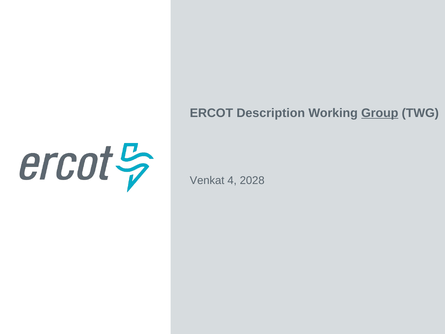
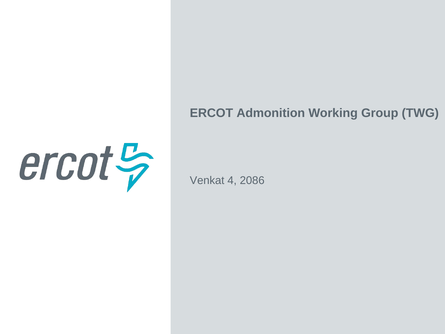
Description: Description -> Admonition
Group underline: present -> none
2028: 2028 -> 2086
